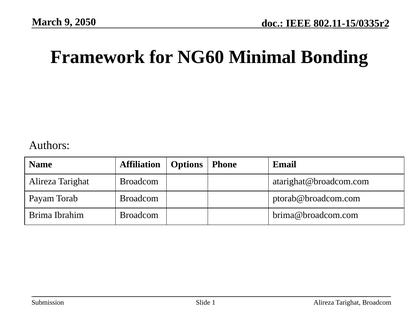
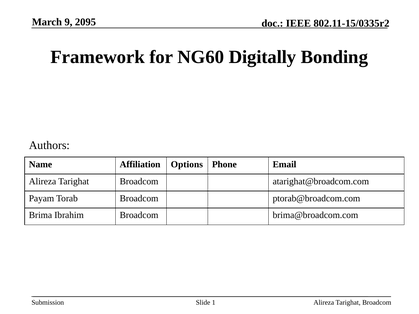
2050: 2050 -> 2095
Minimal: Minimal -> Digitally
